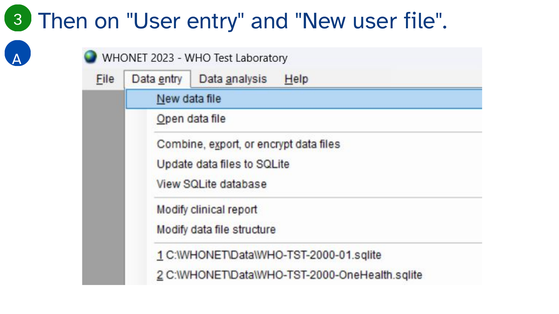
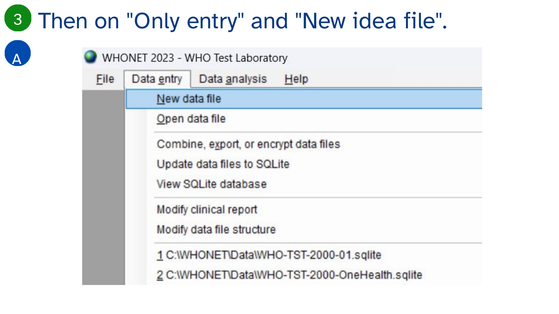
on User: User -> Only
New user: user -> idea
